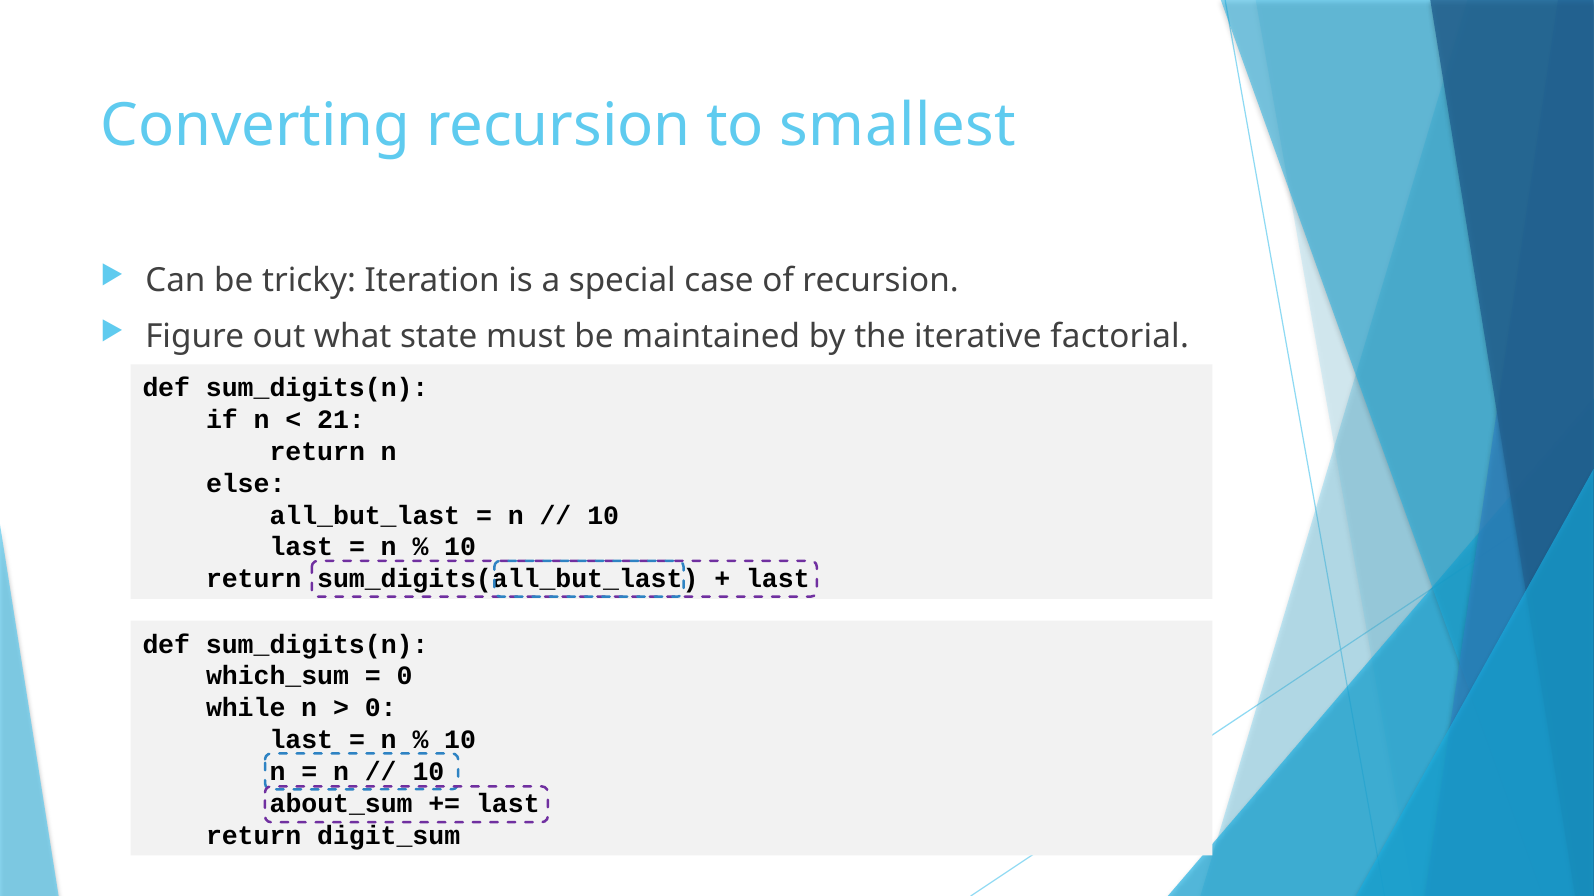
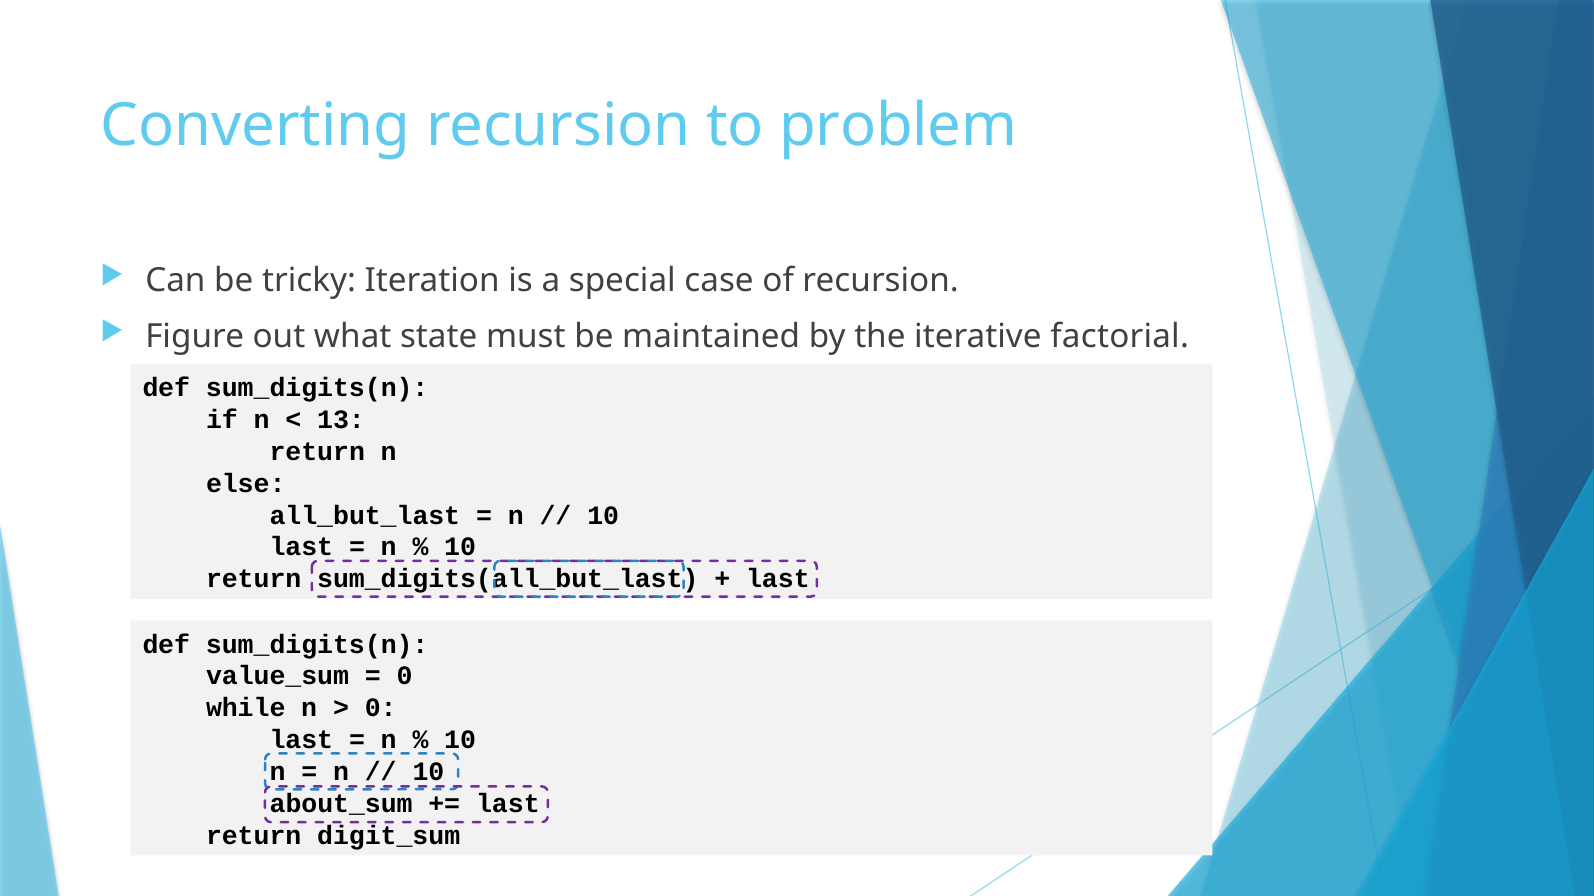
smallest: smallest -> problem
21: 21 -> 13
which_sum: which_sum -> value_sum
